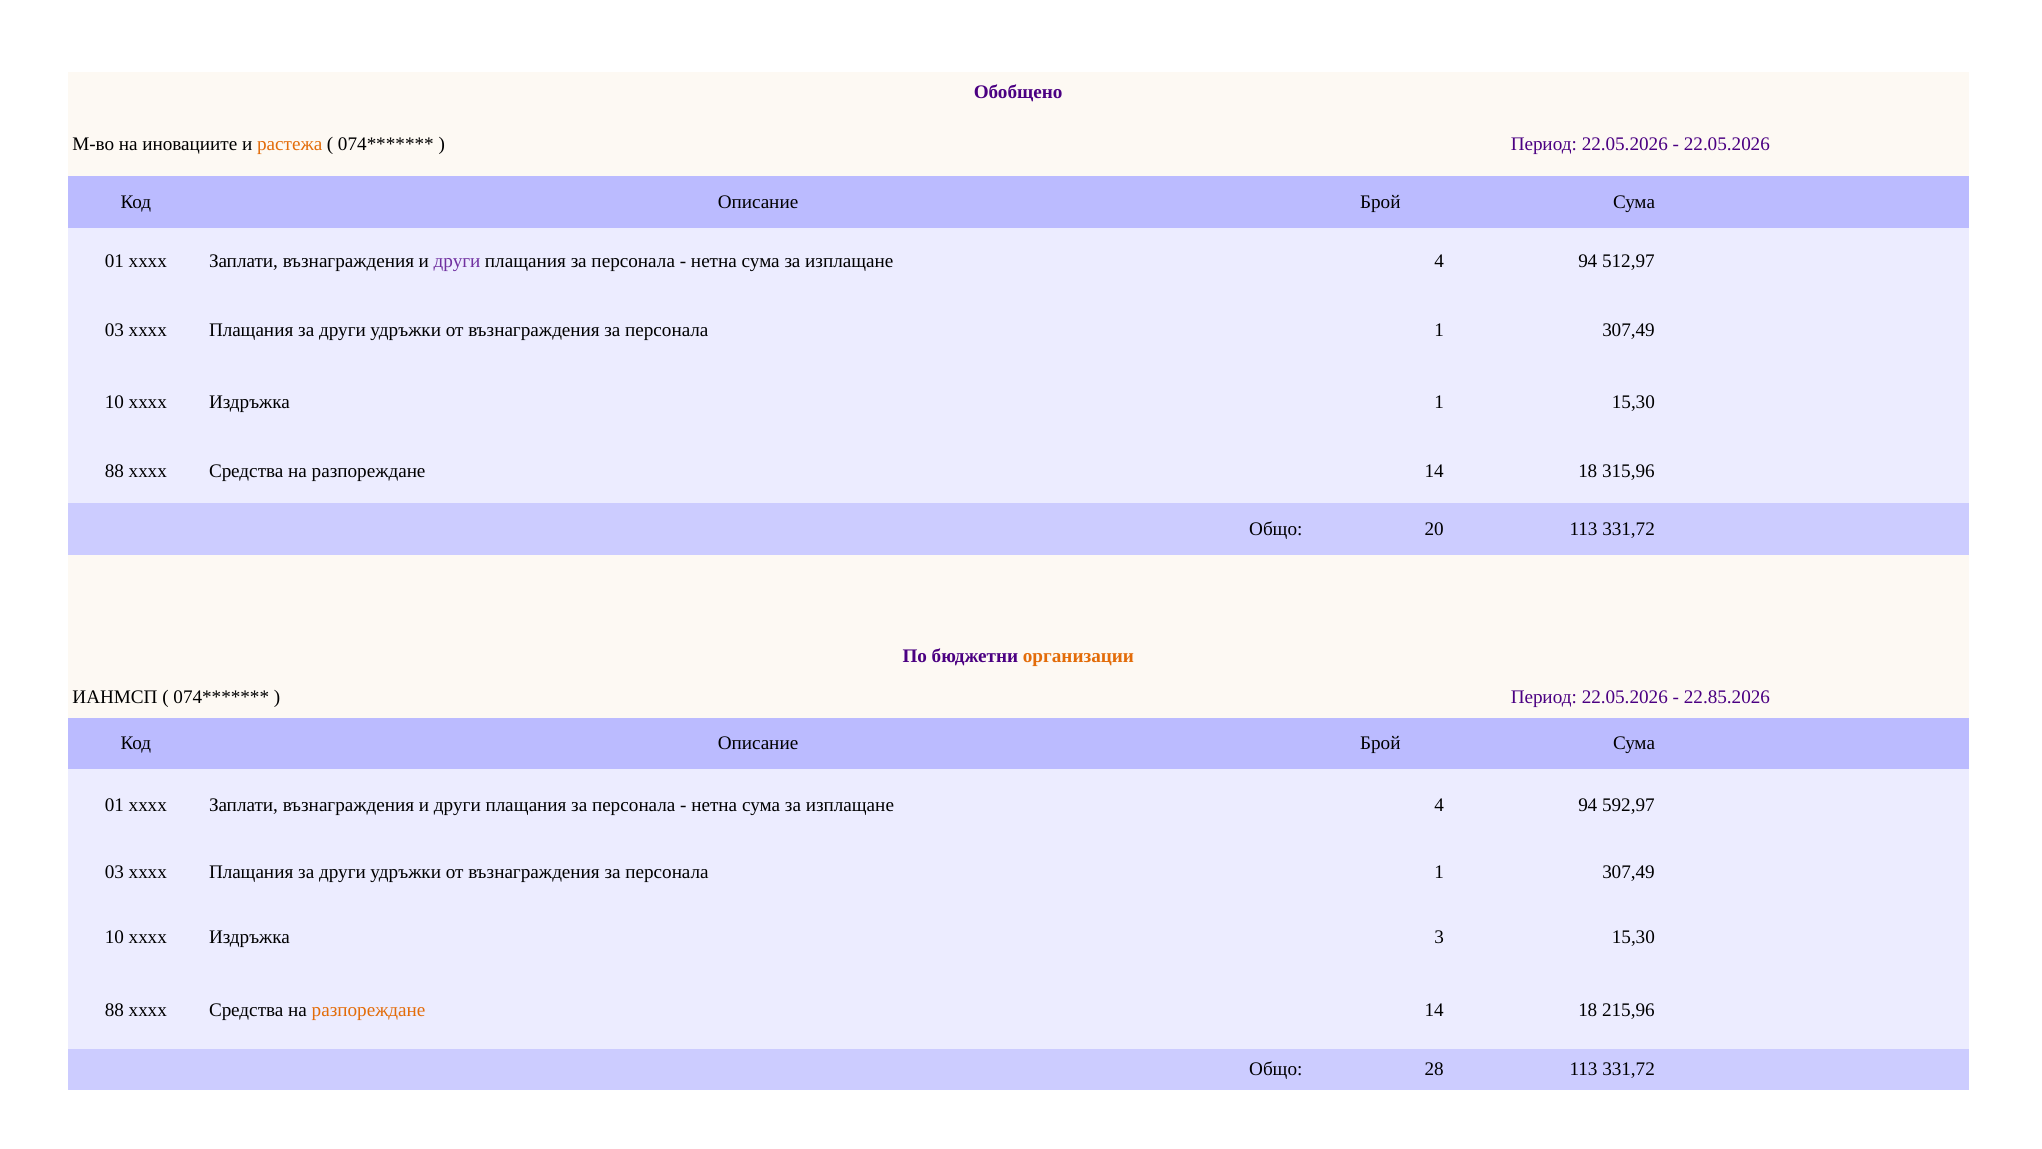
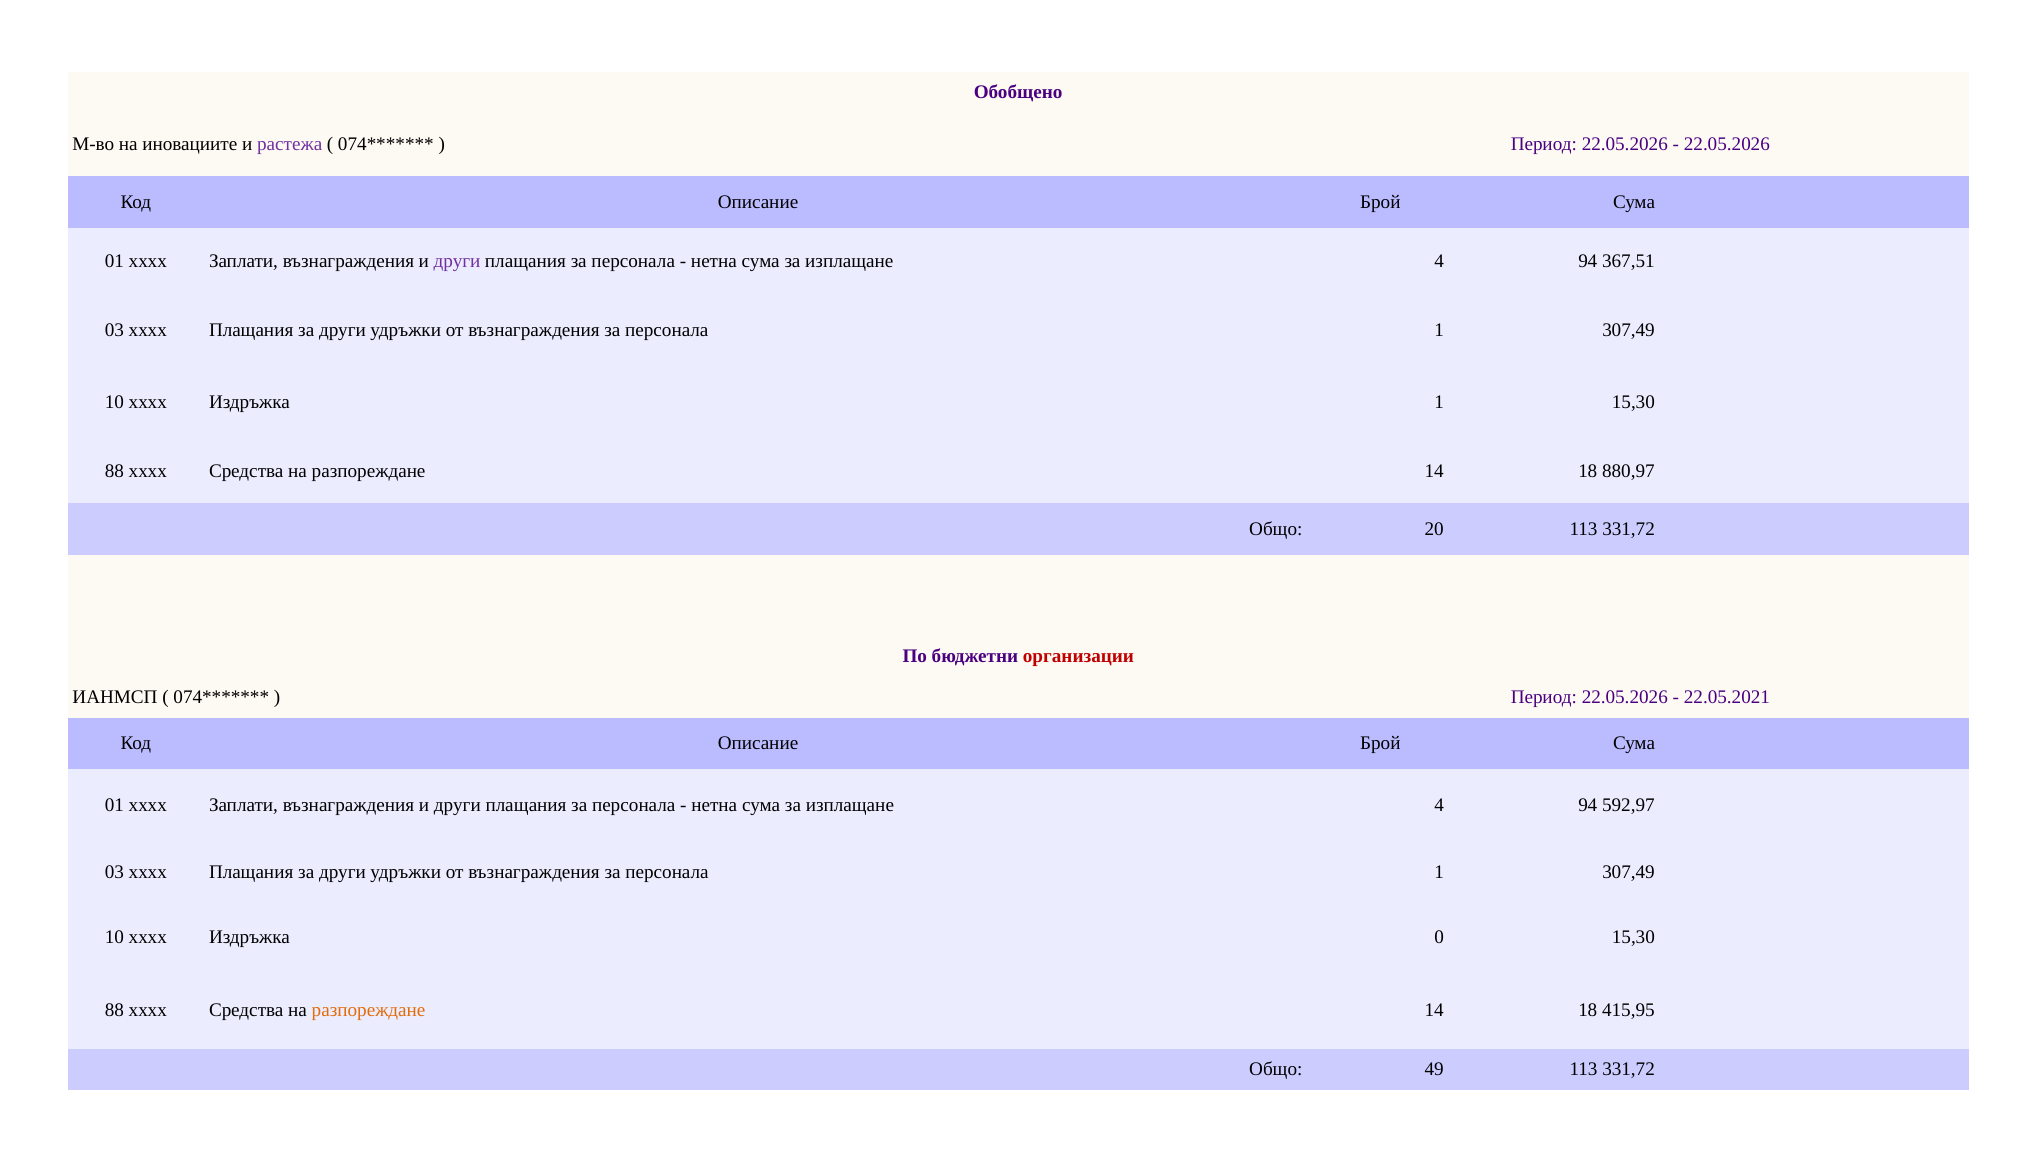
растежа colour: orange -> purple
512,97: 512,97 -> 367,51
315,96: 315,96 -> 880,97
организации colour: orange -> red
22.85.2026: 22.85.2026 -> 22.05.2021
3: 3 -> 0
215,96: 215,96 -> 415,95
28: 28 -> 49
